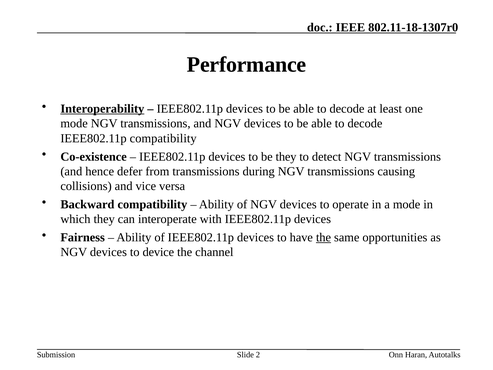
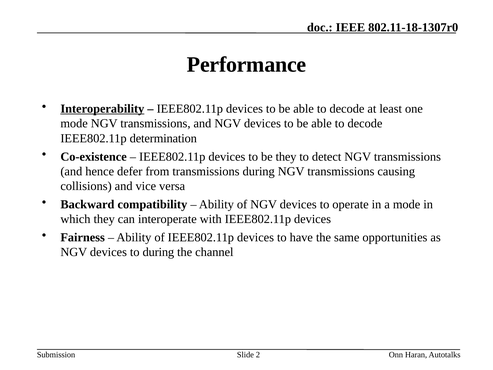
IEEE802.11p compatibility: compatibility -> determination
the at (324, 237) underline: present -> none
to device: device -> during
